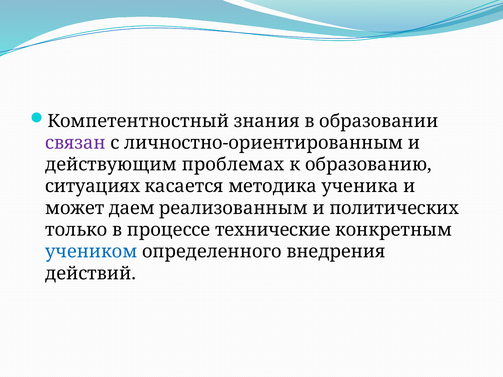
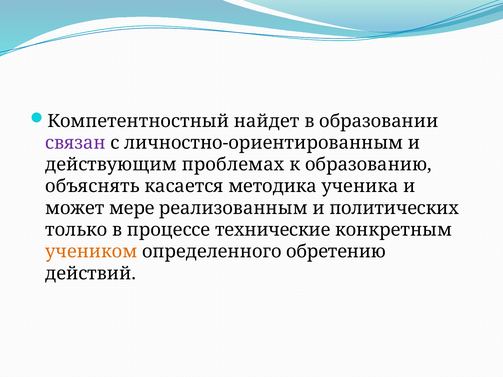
знания: знания -> найдет
ситуациях: ситуациях -> объяснять
даем: даем -> мере
учеником colour: blue -> orange
внедрения: внедрения -> обретению
